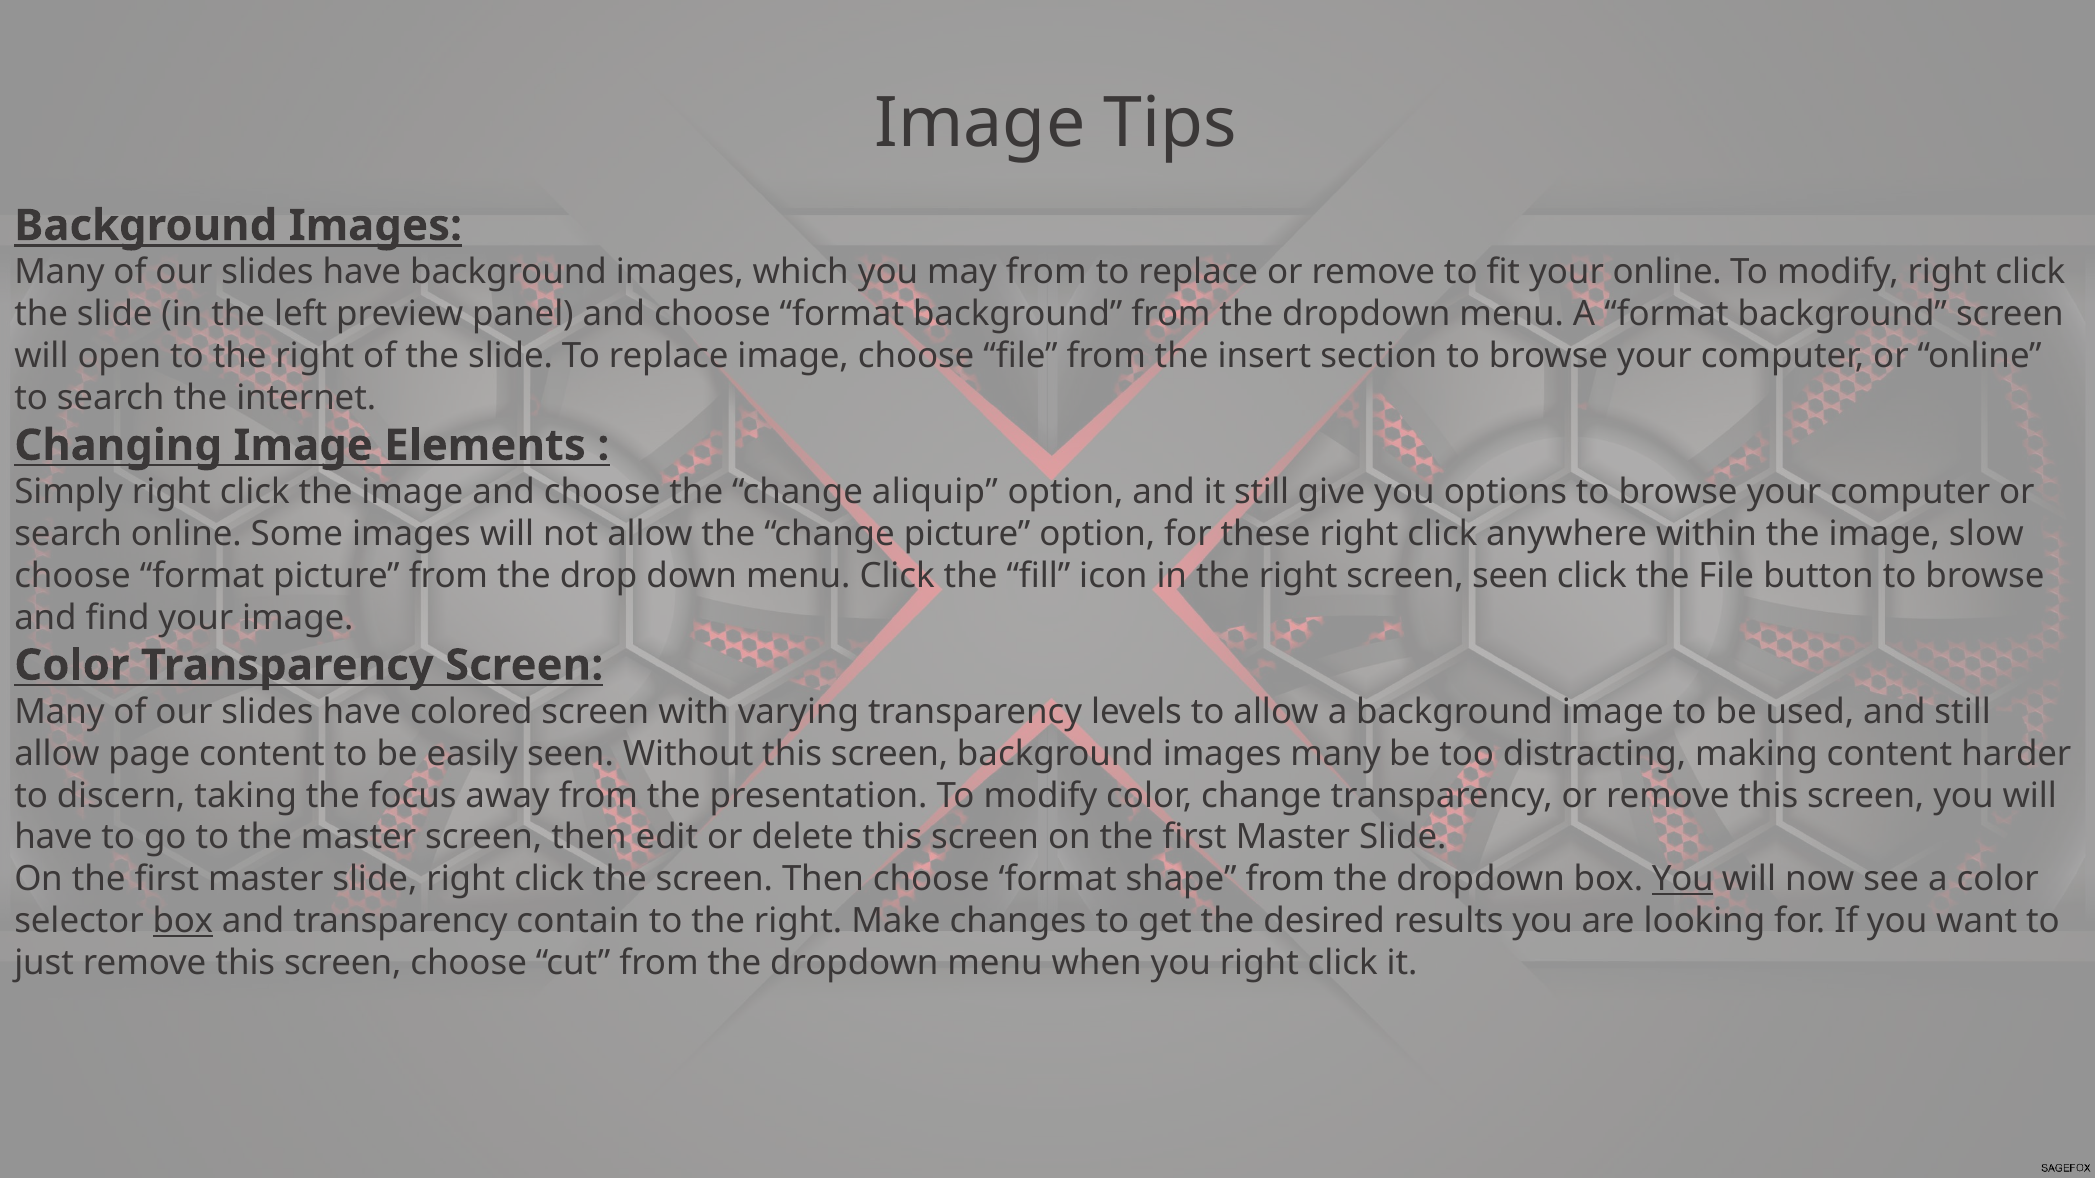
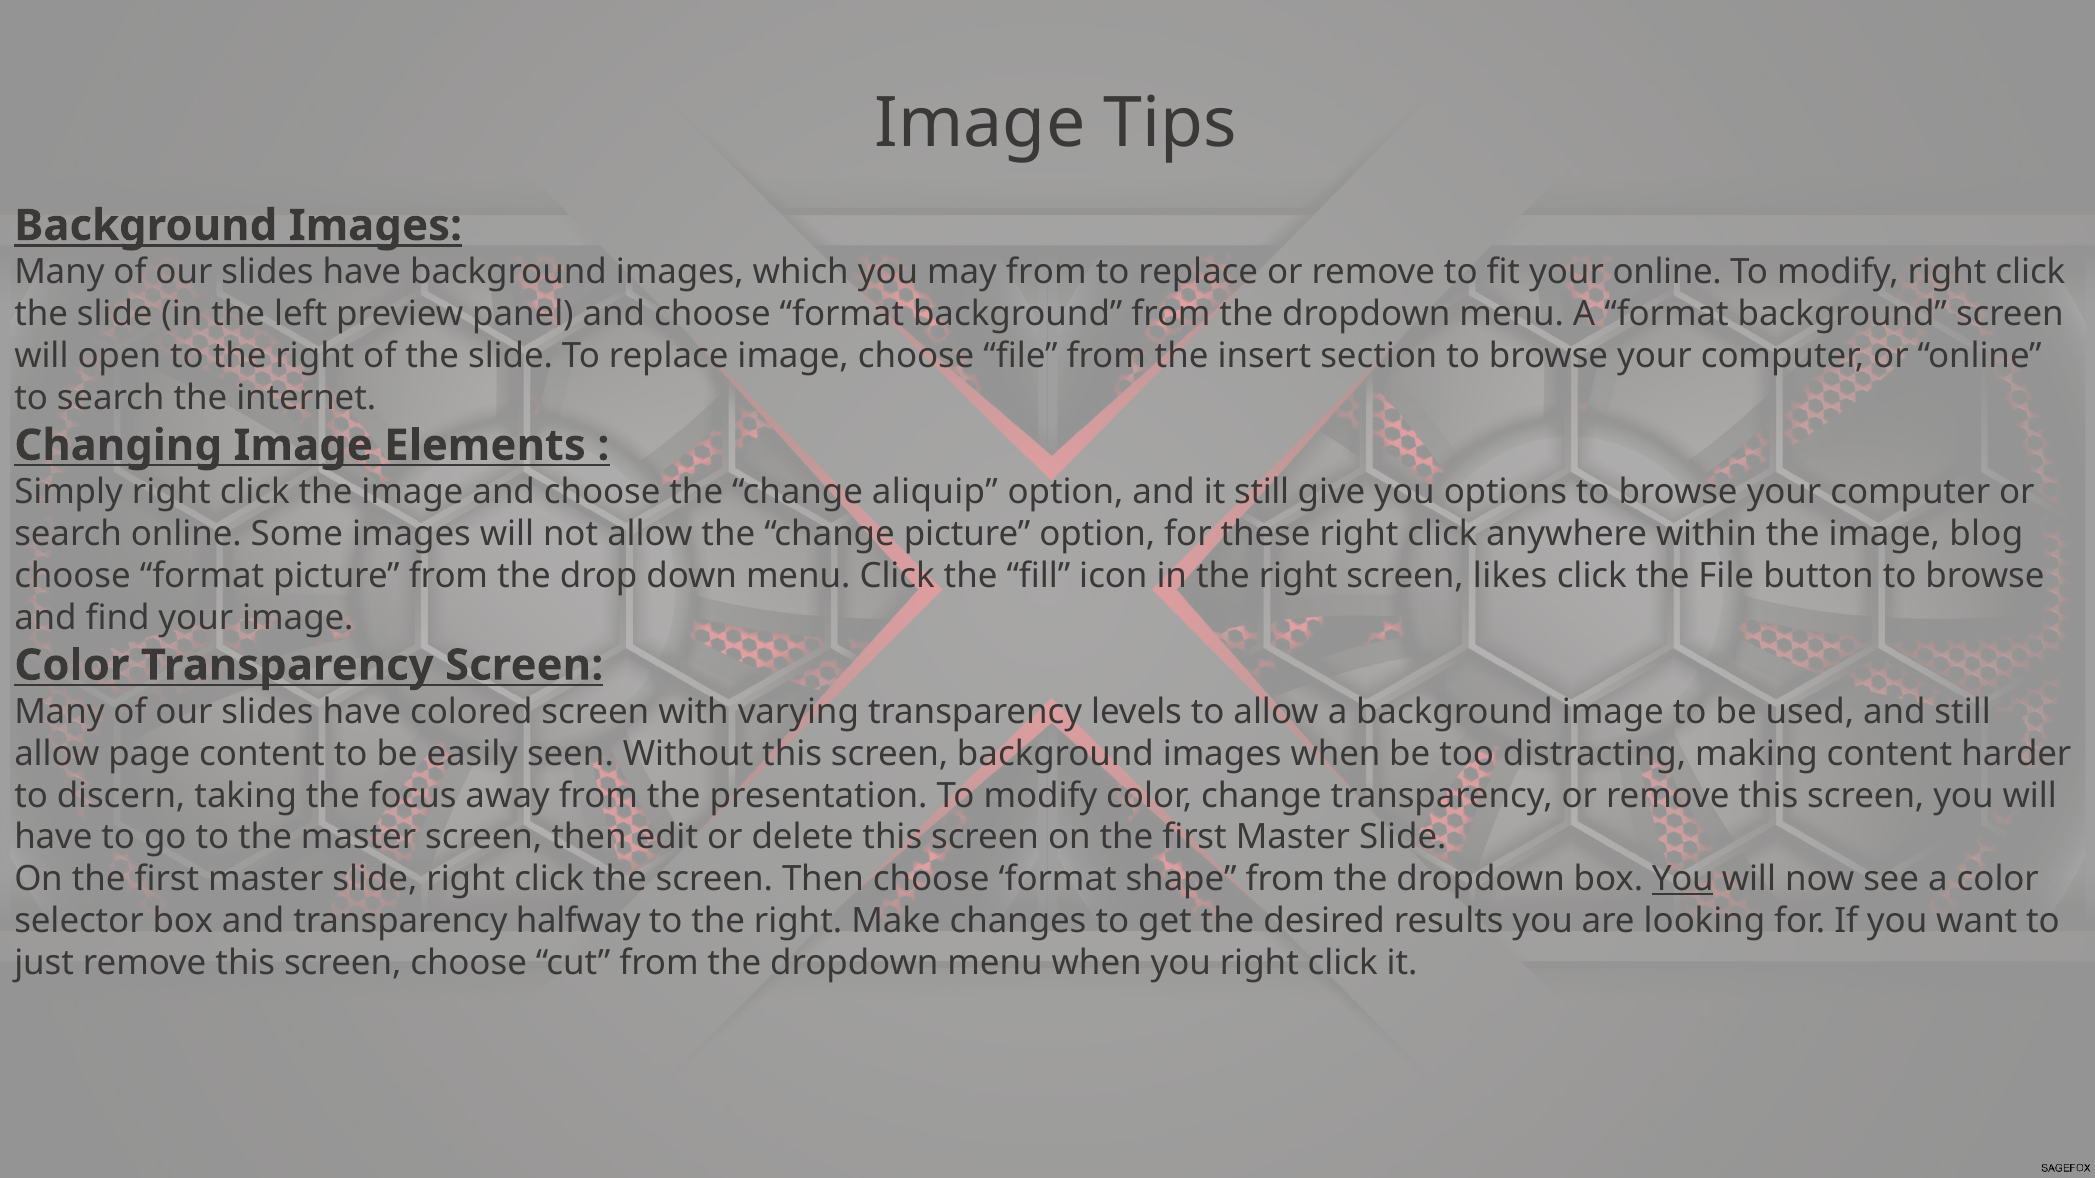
slow: slow -> blog
screen seen: seen -> likes
screen background images many: many -> when
box at (183, 921) underline: present -> none
contain: contain -> halfway
